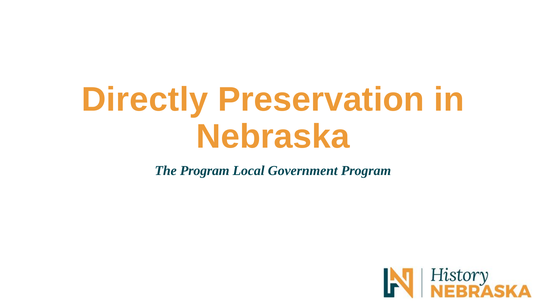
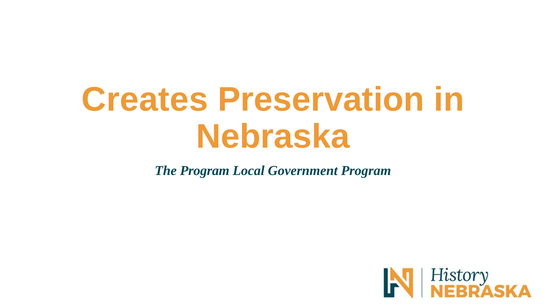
Directly: Directly -> Creates
